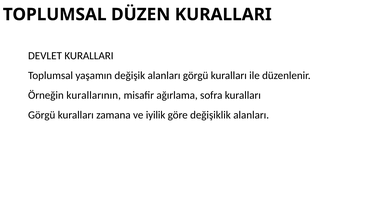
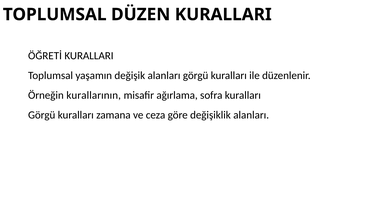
DEVLET: DEVLET -> ÖĞRETİ
iyilik: iyilik -> ceza
